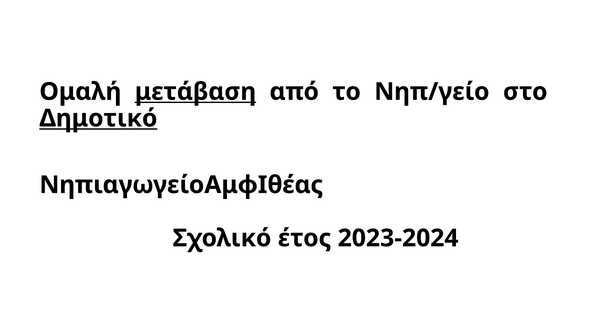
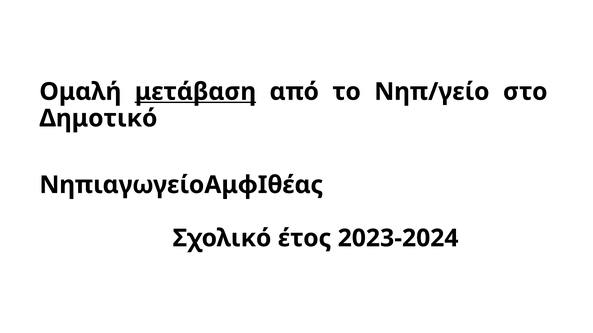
Δημοτικό underline: present -> none
